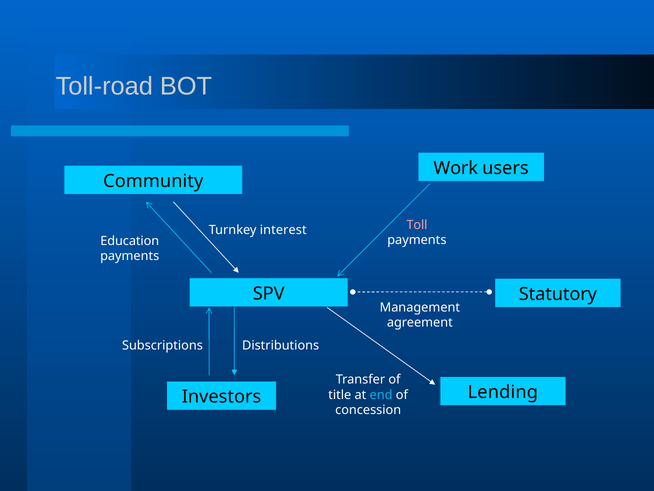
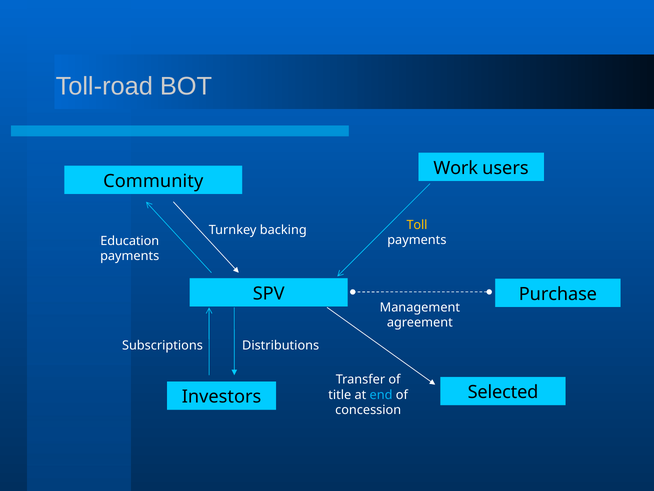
Toll colour: pink -> yellow
interest: interest -> backing
Statutory: Statutory -> Purchase
Lending: Lending -> Selected
